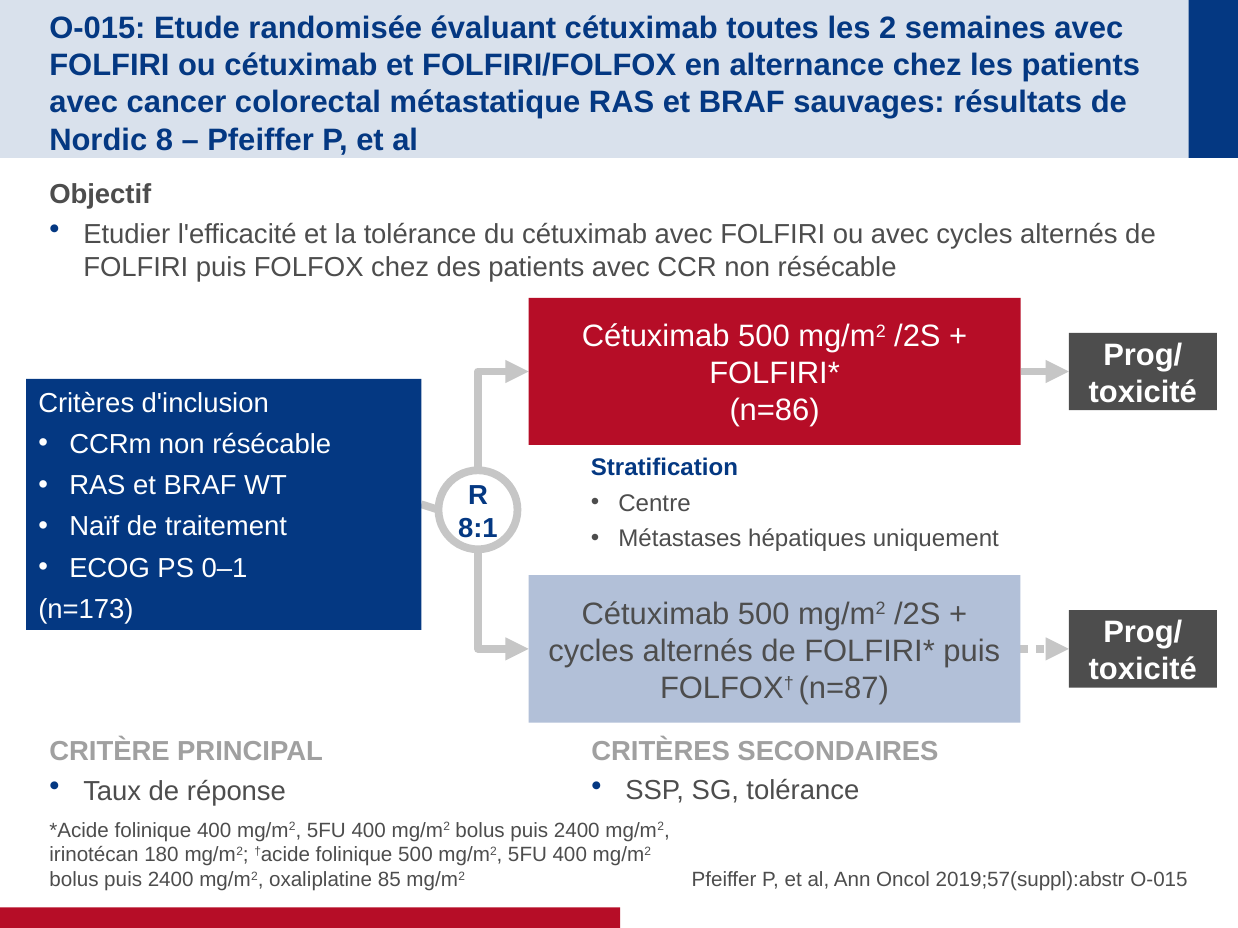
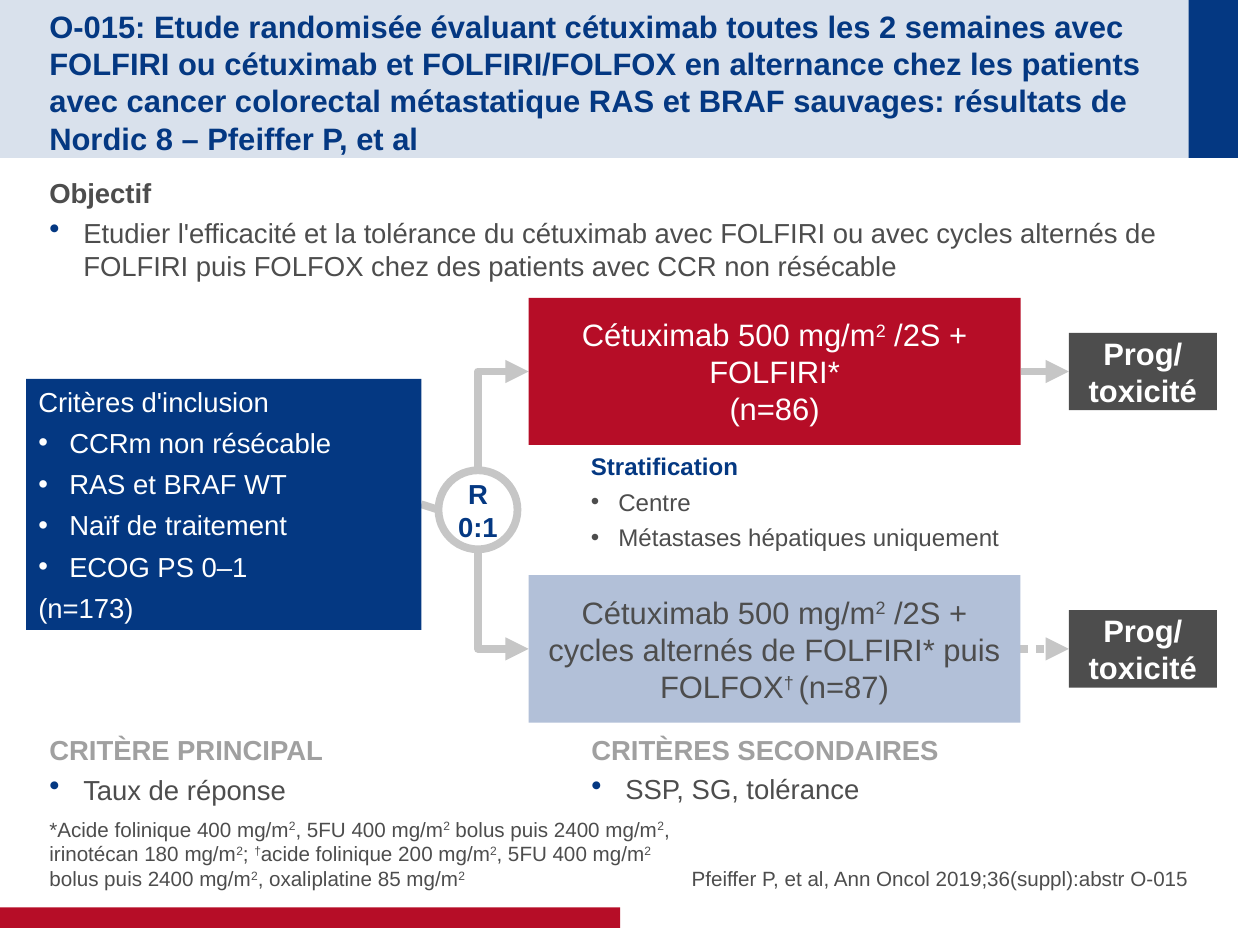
8:1: 8:1 -> 0:1
folinique 500: 500 -> 200
2019;57(suppl):abstr: 2019;57(suppl):abstr -> 2019;36(suppl):abstr
